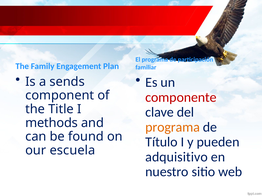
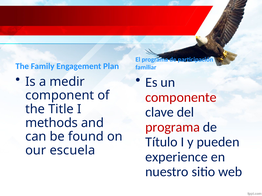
sends: sends -> medir
programa at (173, 127) colour: orange -> red
adquisitivo: adquisitivo -> experience
